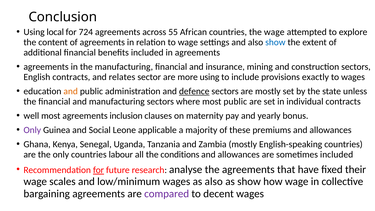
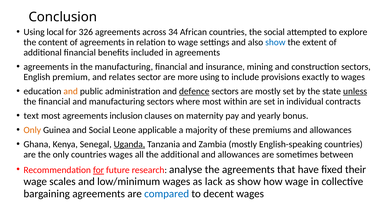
724: 724 -> 326
55: 55 -> 34
the wage: wage -> social
English contracts: contracts -> premium
unless underline: none -> present
most public: public -> within
well: well -> text
Only at (32, 130) colour: purple -> orange
Uganda underline: none -> present
countries labour: labour -> wages
the conditions: conditions -> additional
sometimes included: included -> between
as also: also -> lack
compared colour: purple -> blue
